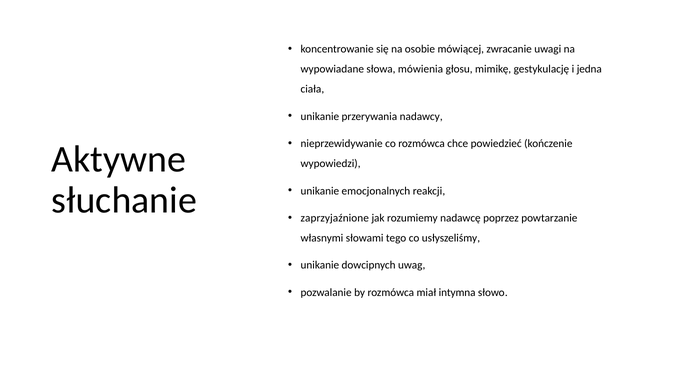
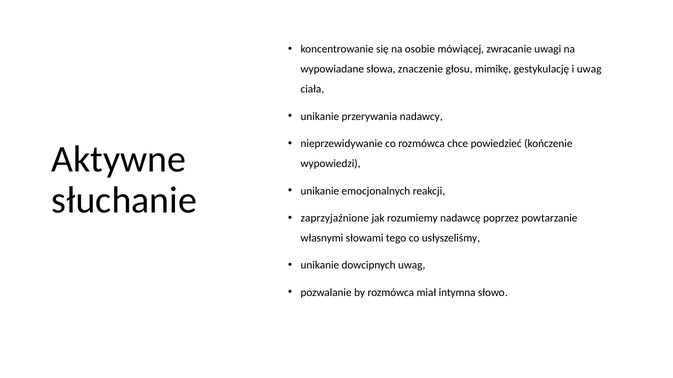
mówienia: mówienia -> znaczenie
i jedna: jedna -> uwag
